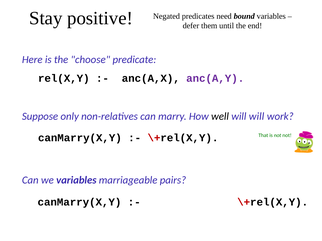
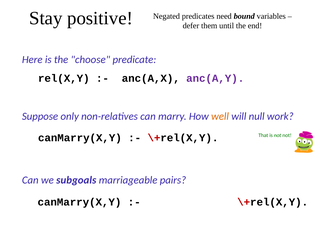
well colour: black -> orange
will will: will -> null
we variables: variables -> subgoals
